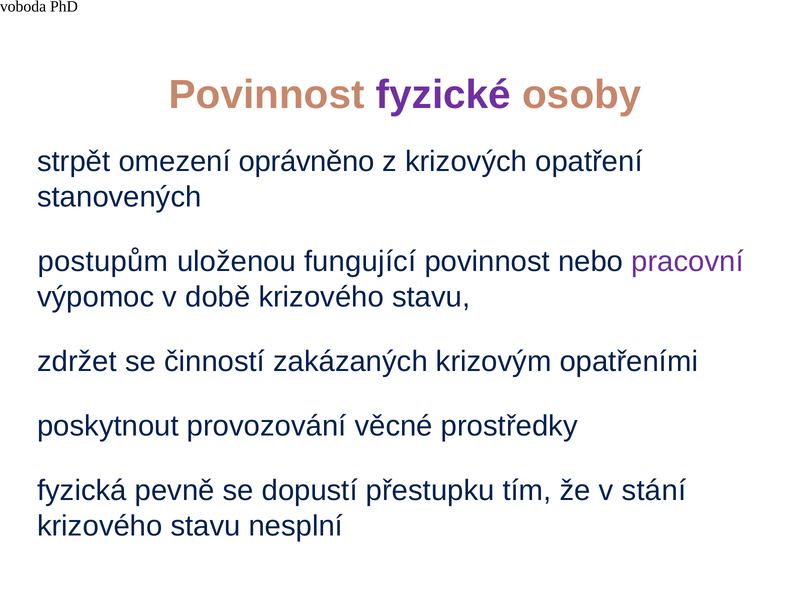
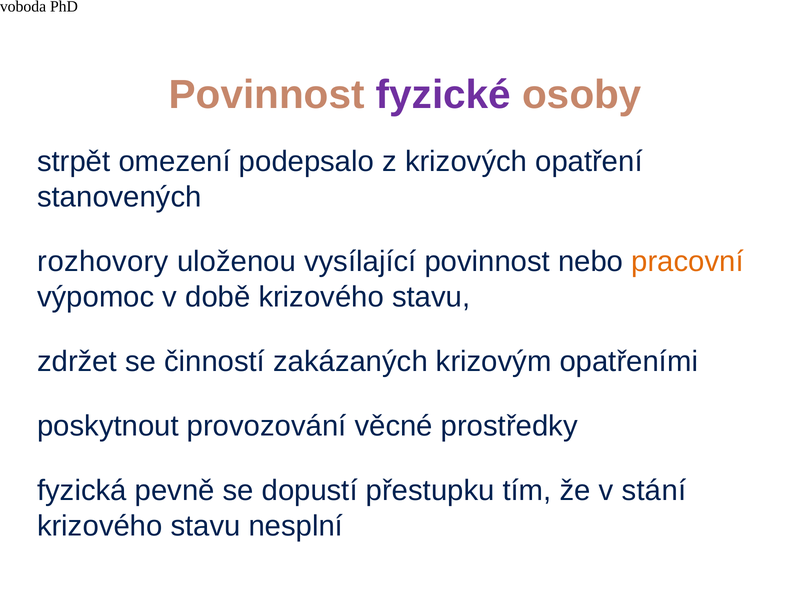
oprávněno: oprávněno -> podepsalo
postupům: postupům -> rozhovory
fungující: fungující -> vysílající
pracovní colour: purple -> orange
